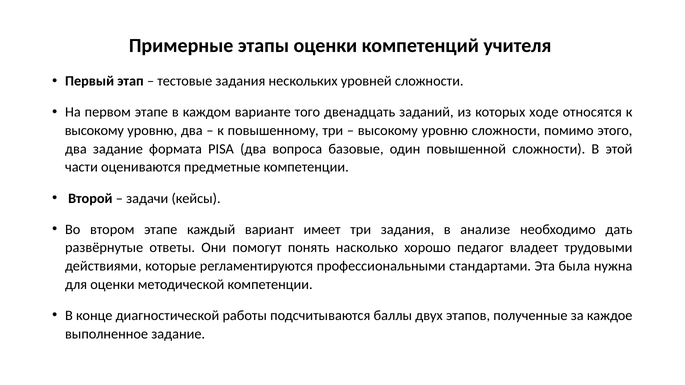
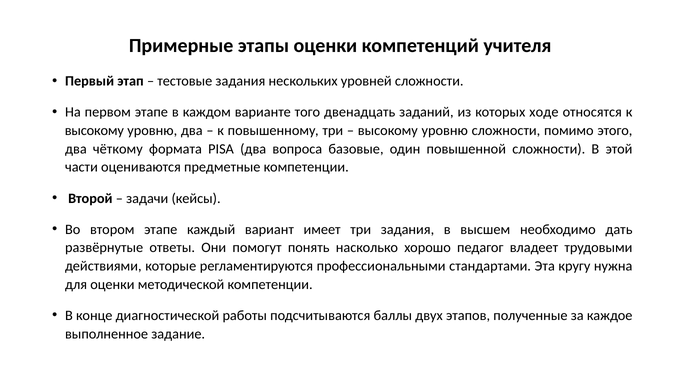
два задание: задание -> чёткому
анализе: анализе -> высшем
была: была -> кругу
